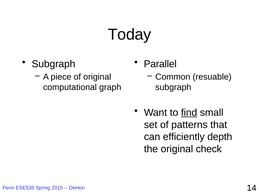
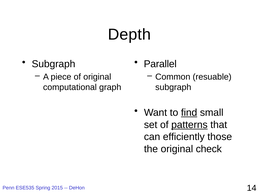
Today: Today -> Depth
patterns underline: none -> present
depth: depth -> those
